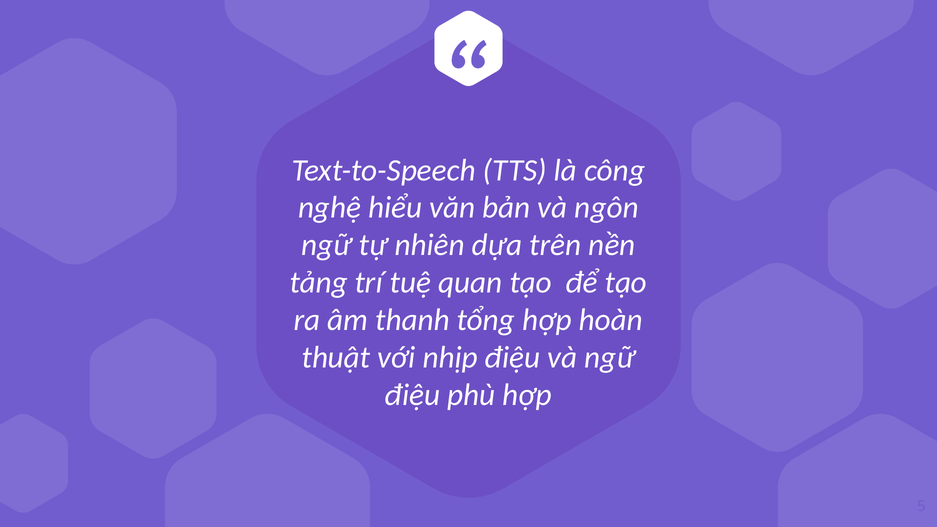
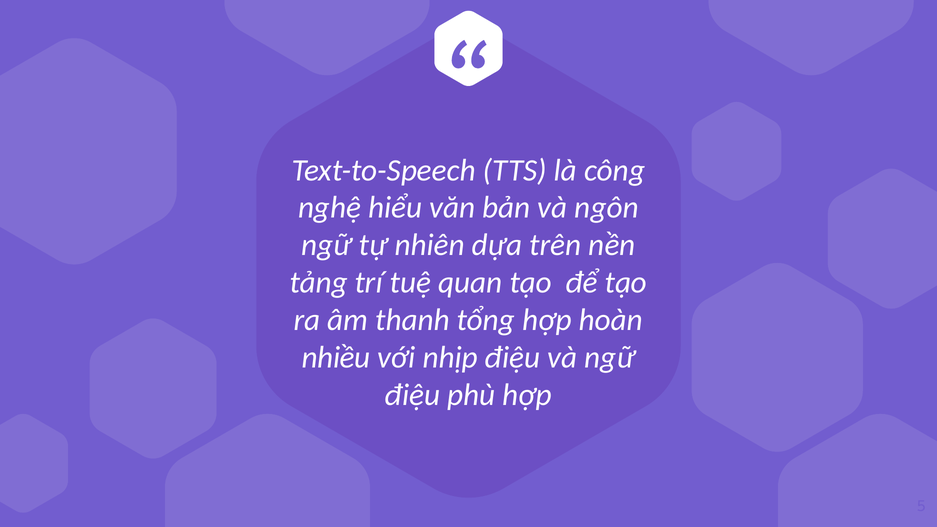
thuật: thuật -> nhiều
